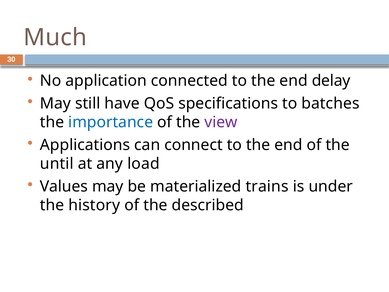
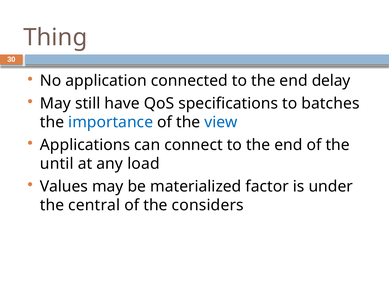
Much: Much -> Thing
view colour: purple -> blue
trains: trains -> factor
history: history -> central
described: described -> considers
